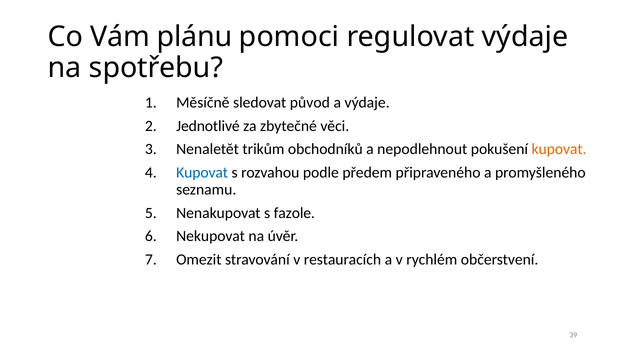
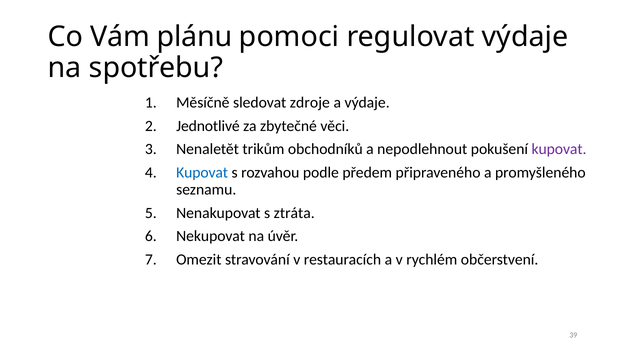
původ: původ -> zdroje
kupovat at (559, 150) colour: orange -> purple
fazole: fazole -> ztráta
